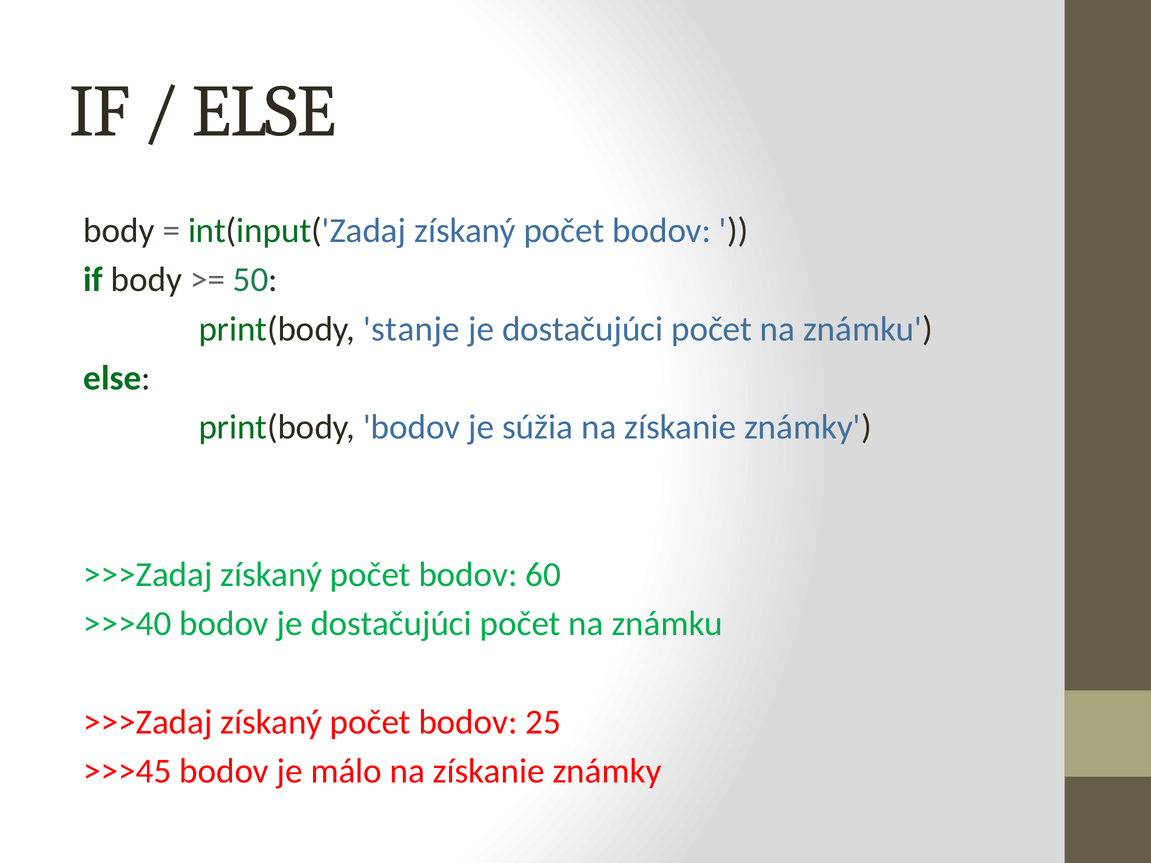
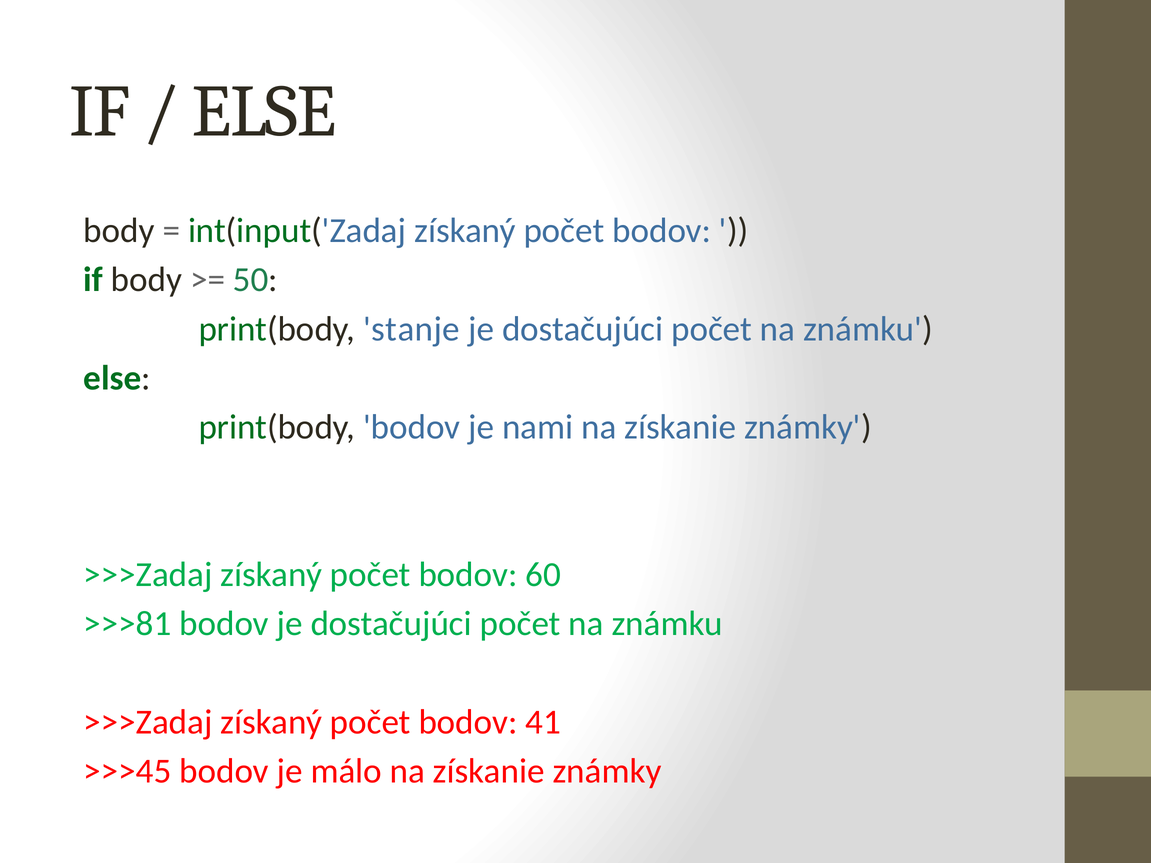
súžia: súžia -> nami
>>>40: >>>40 -> >>>81
25: 25 -> 41
